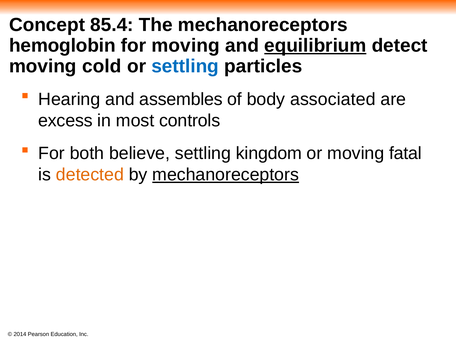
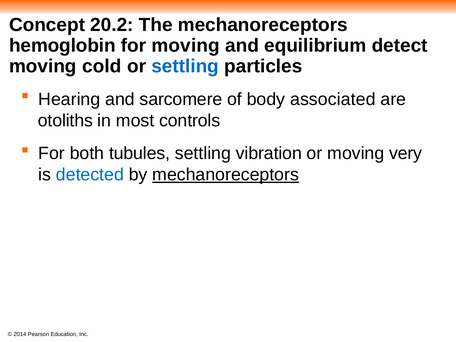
85.4: 85.4 -> 20.2
equilibrium underline: present -> none
assembles: assembles -> sarcomere
excess: excess -> otoliths
believe: believe -> tubules
kingdom: kingdom -> vibration
fatal: fatal -> very
detected colour: orange -> blue
